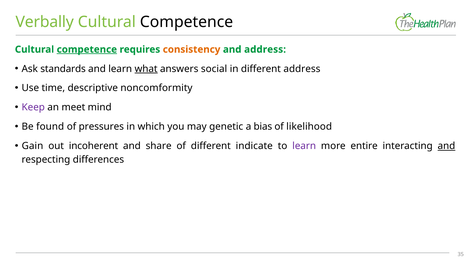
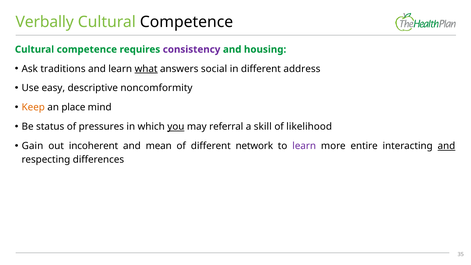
competence at (87, 49) underline: present -> none
consistency colour: orange -> purple
and address: address -> housing
standards: standards -> traditions
time: time -> easy
Keep colour: purple -> orange
meet: meet -> place
found: found -> status
you underline: none -> present
genetic: genetic -> referral
bias: bias -> skill
share: share -> mean
indicate: indicate -> network
